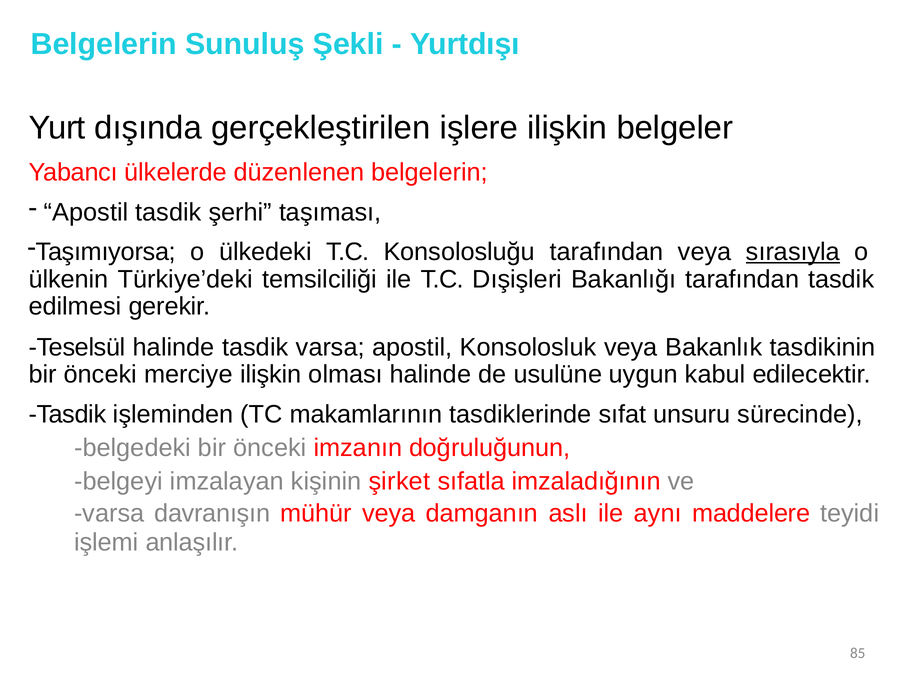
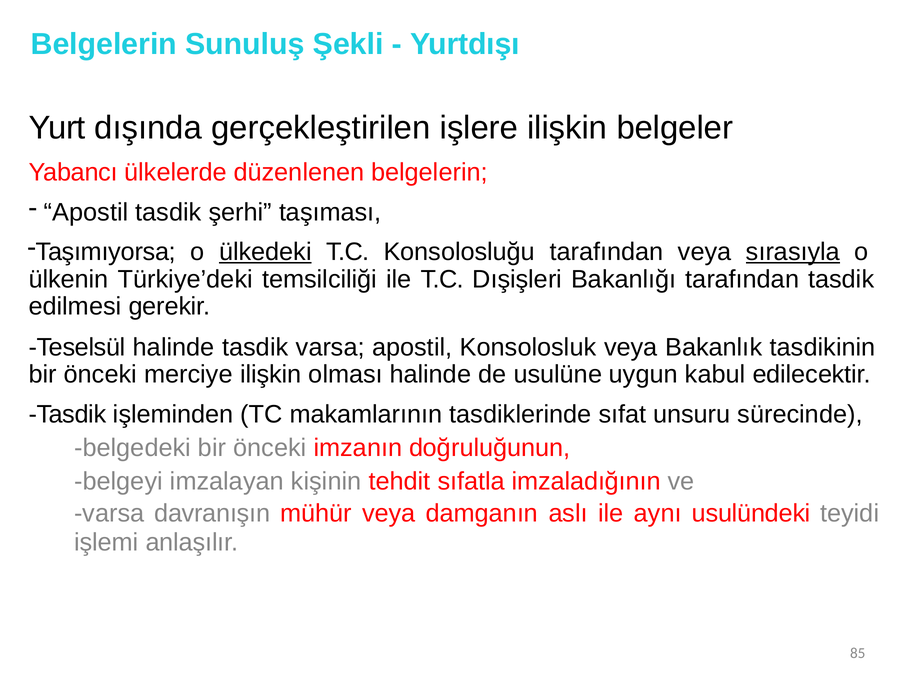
ülkedeki underline: none -> present
şirket: şirket -> tehdit
maddelere: maddelere -> usulündeki
